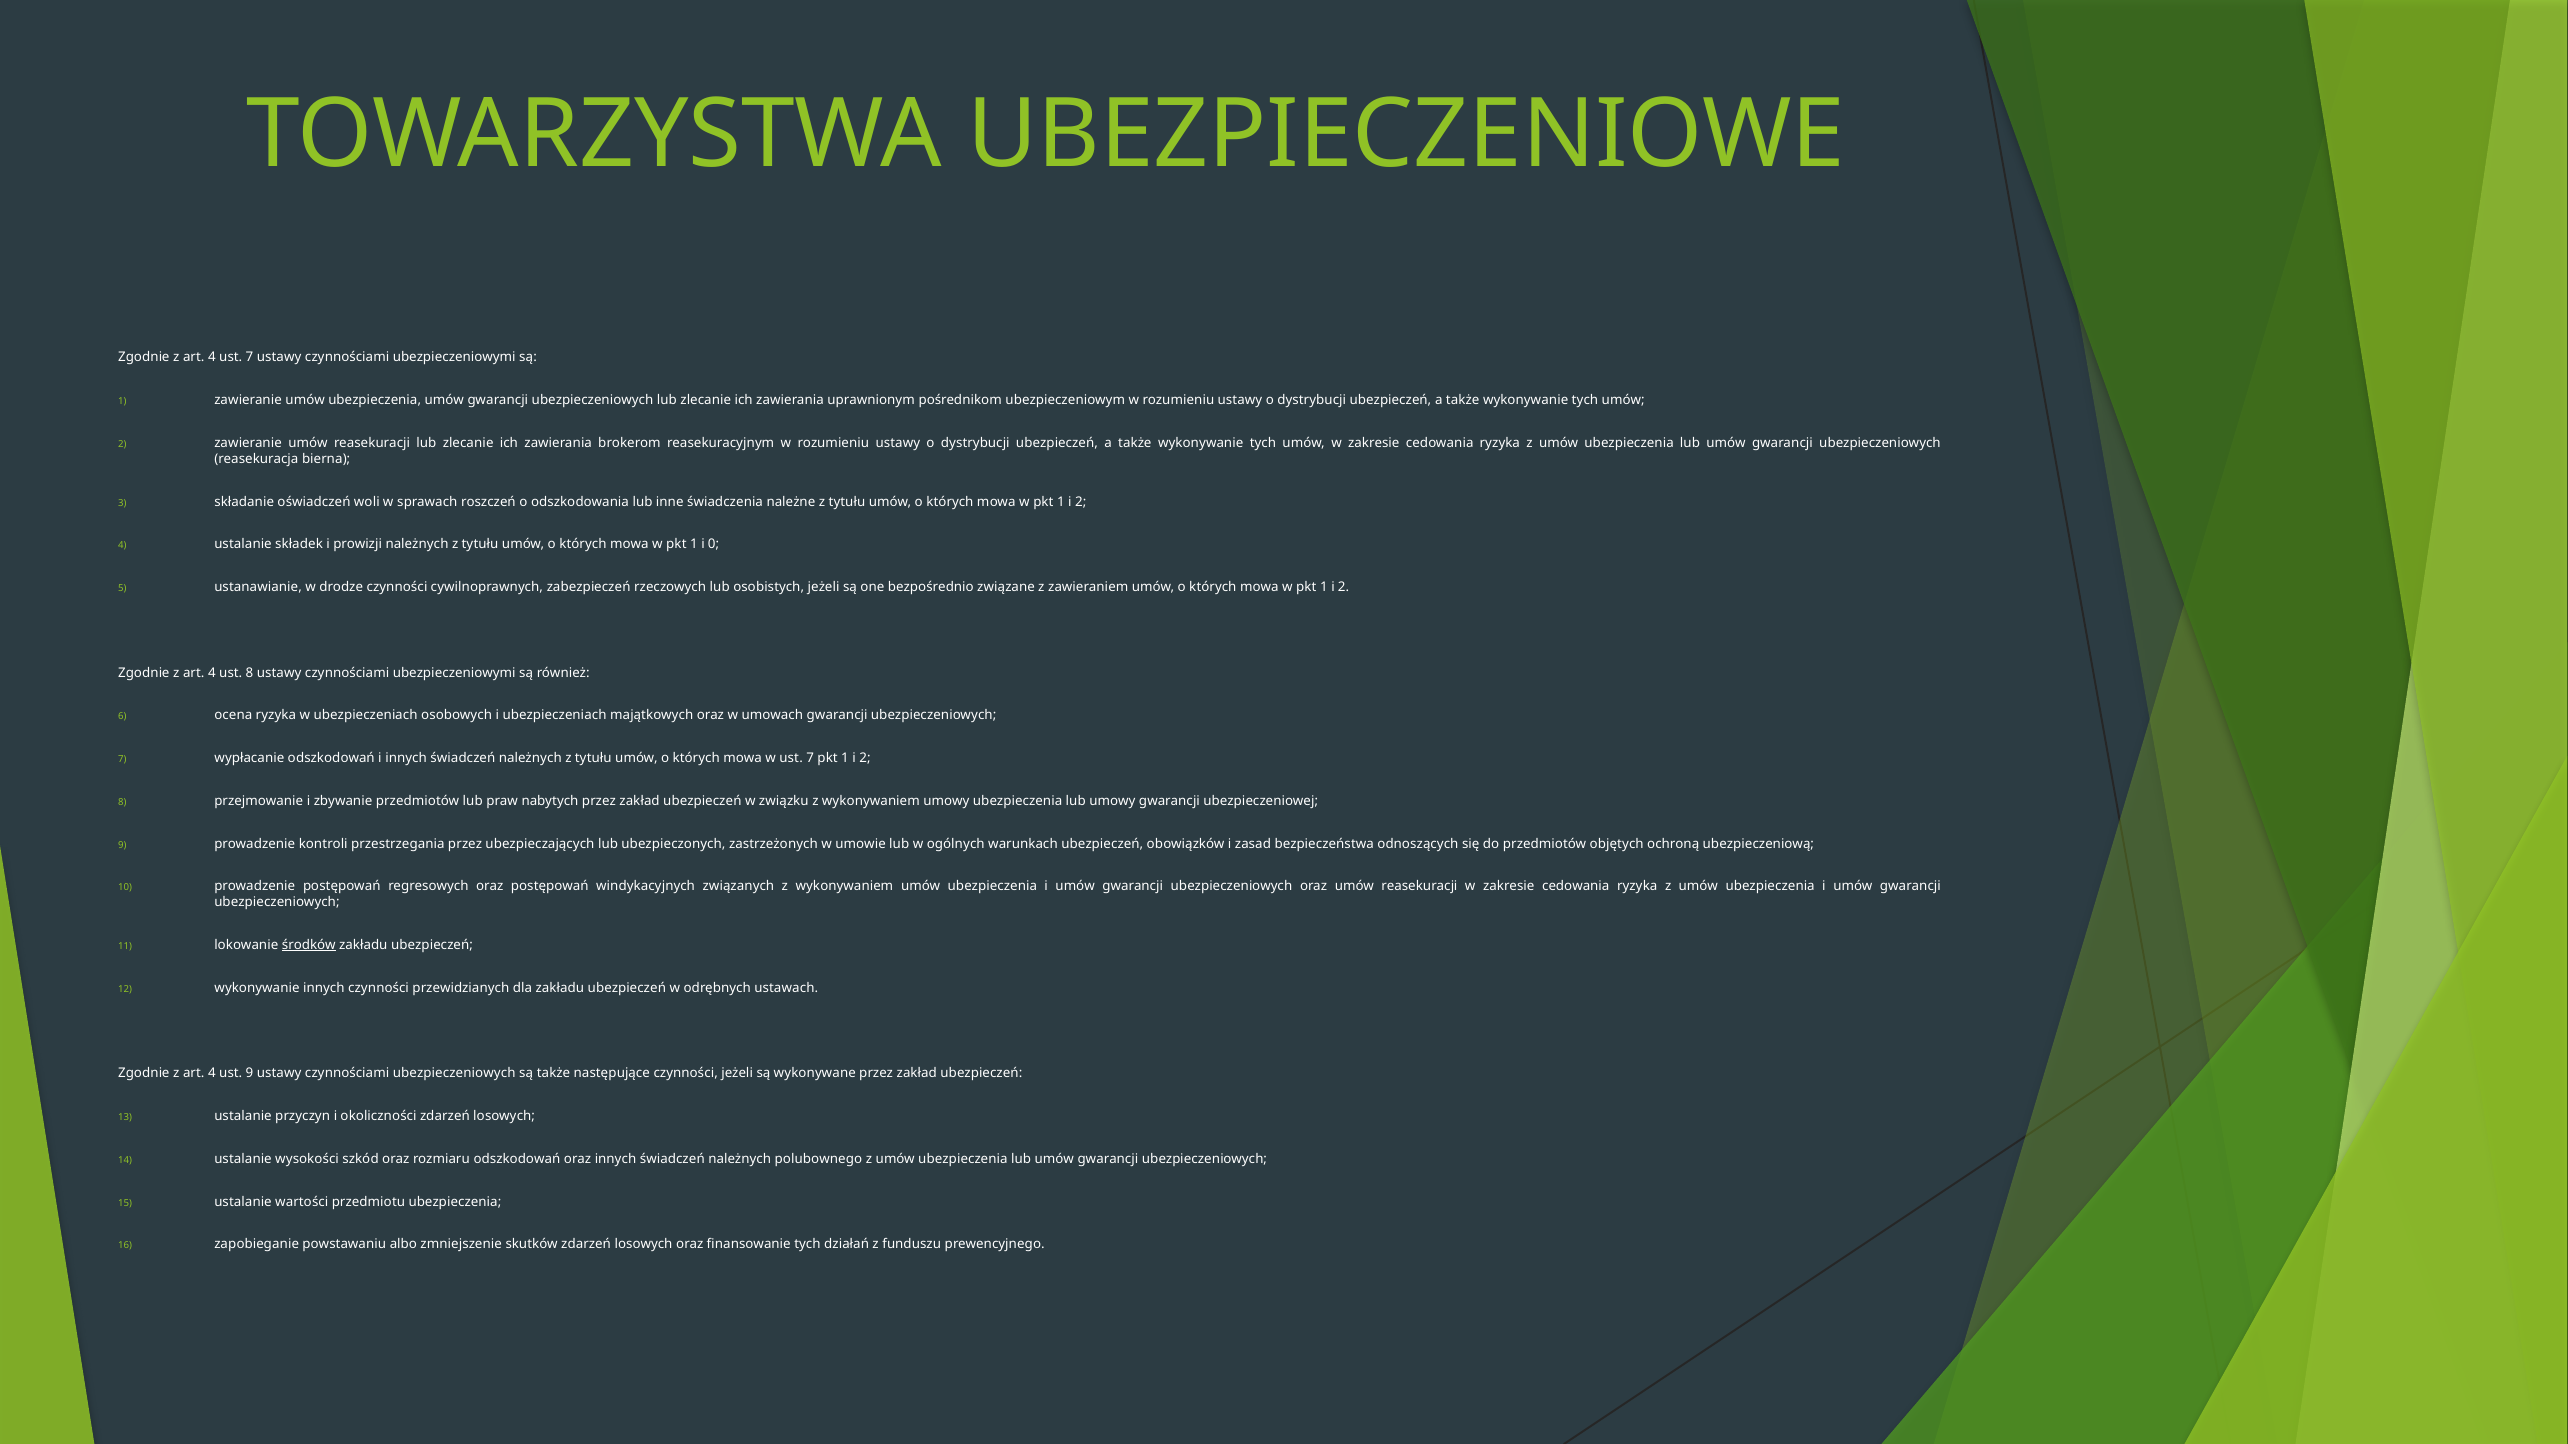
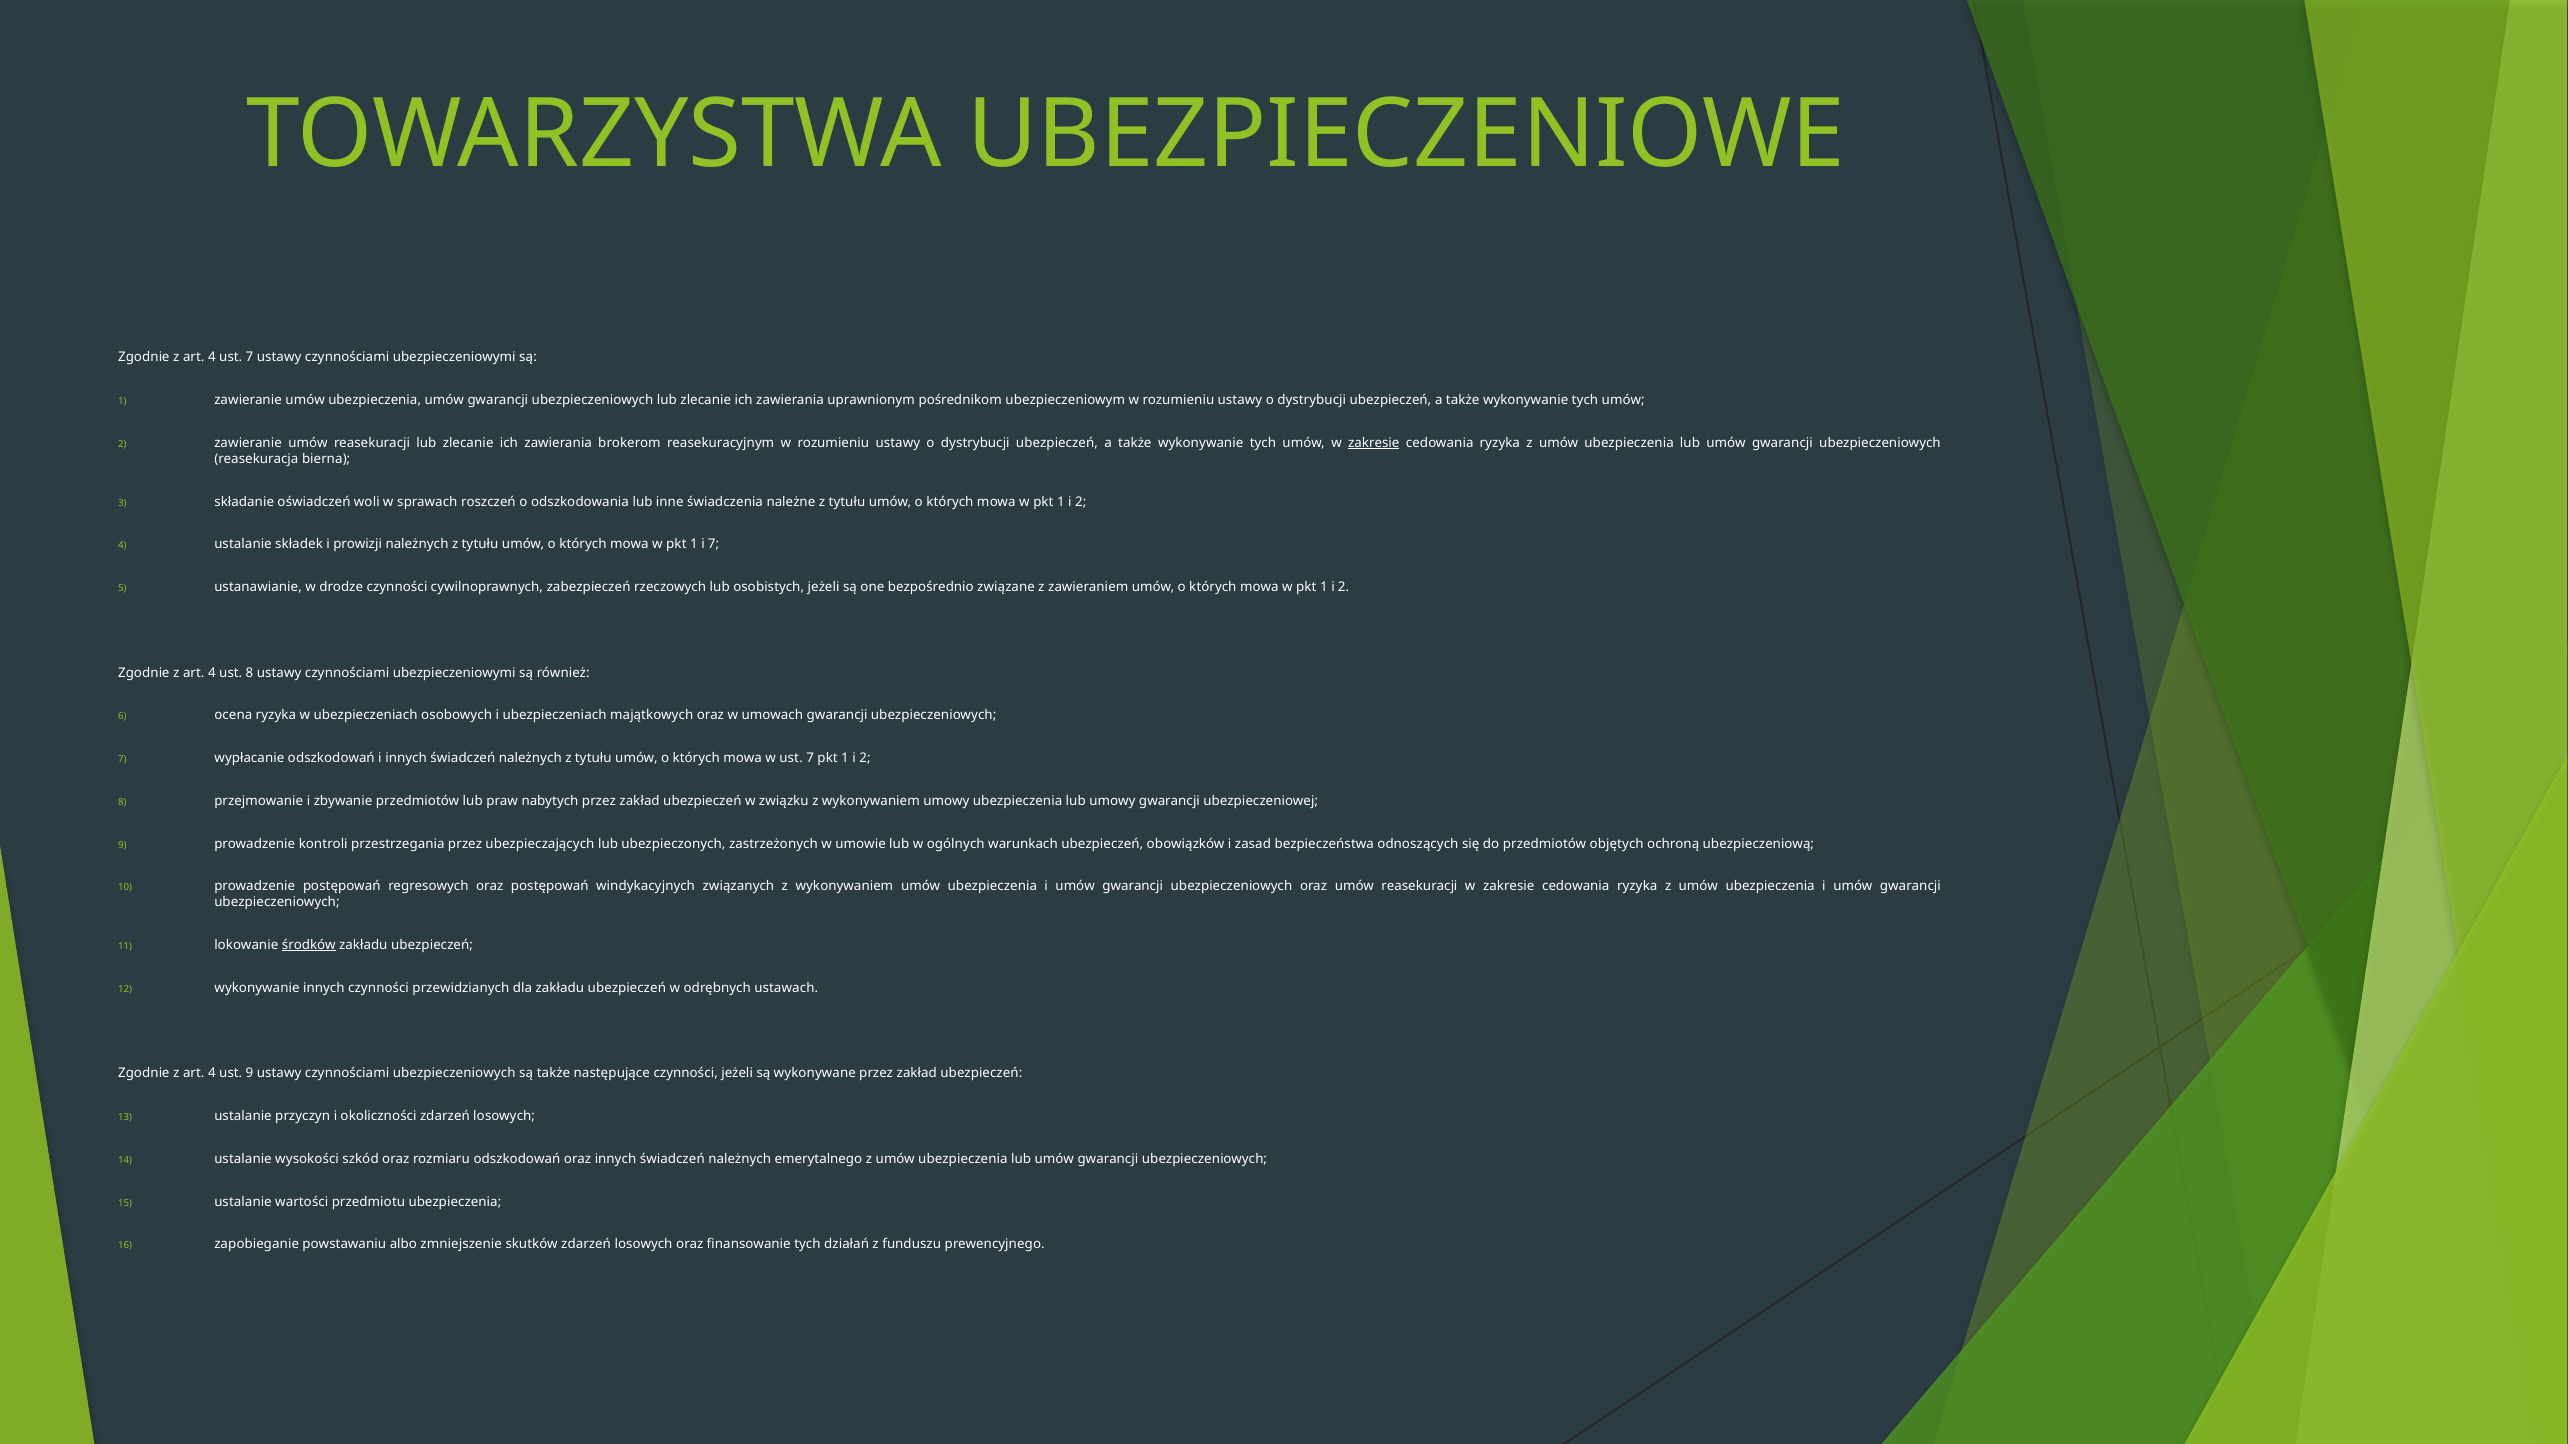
zakresie at (1374, 443) underline: none -> present
i 0: 0 -> 7
polubownego: polubownego -> emerytalnego
